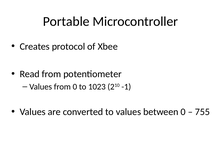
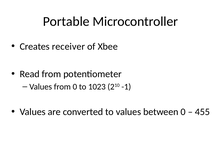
protocol: protocol -> receiver
755: 755 -> 455
